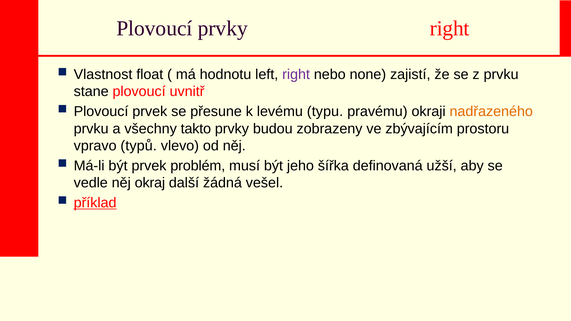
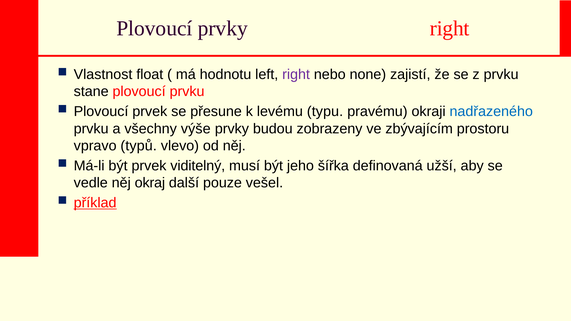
plovoucí uvnitř: uvnitř -> prvku
nadřazeného colour: orange -> blue
takto: takto -> výše
problém: problém -> viditelný
žádná: žádná -> pouze
